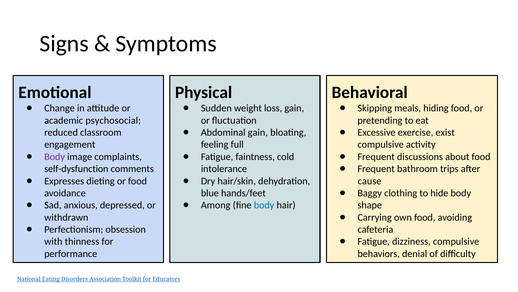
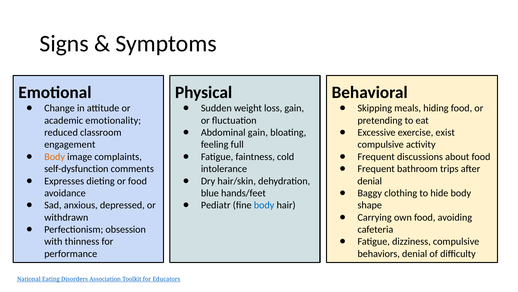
psychosocial: psychosocial -> emotionality
Body at (55, 156) colour: purple -> orange
cause at (370, 181): cause -> denial
Among: Among -> Pediatr
